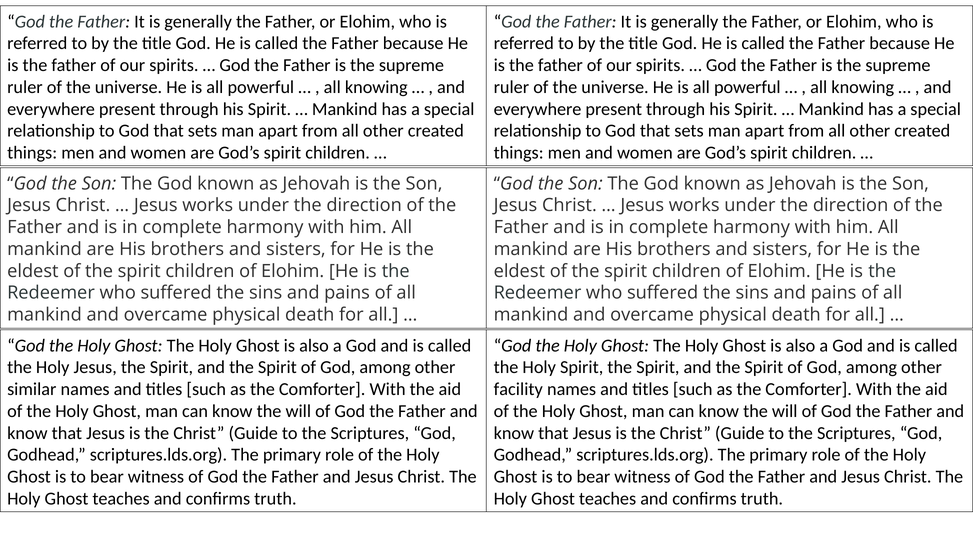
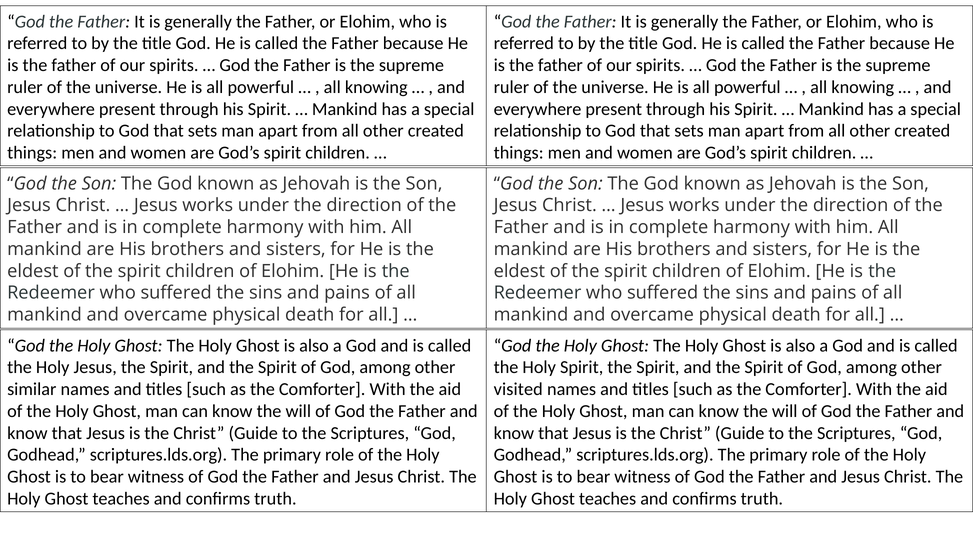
facility: facility -> visited
